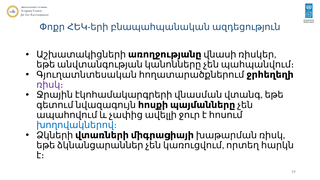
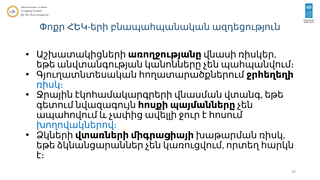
ռիսկ։ colour: purple -> blue
